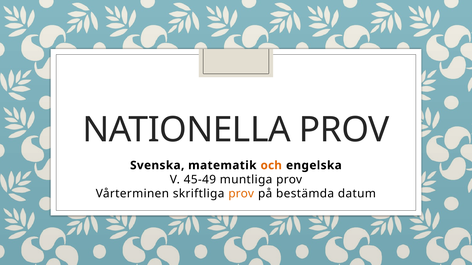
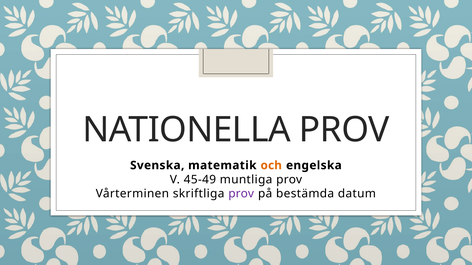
prov at (241, 194) colour: orange -> purple
